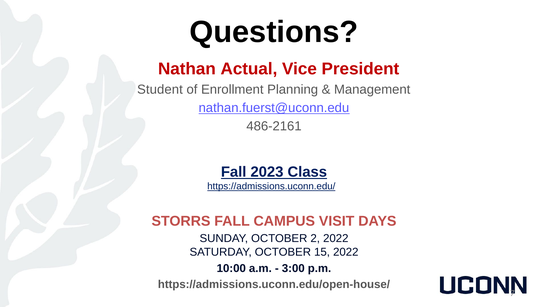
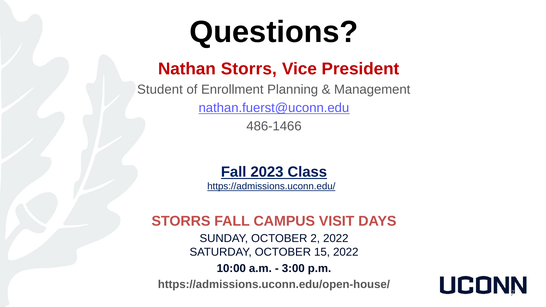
Nathan Actual: Actual -> Storrs
486-2161: 486-2161 -> 486-1466
